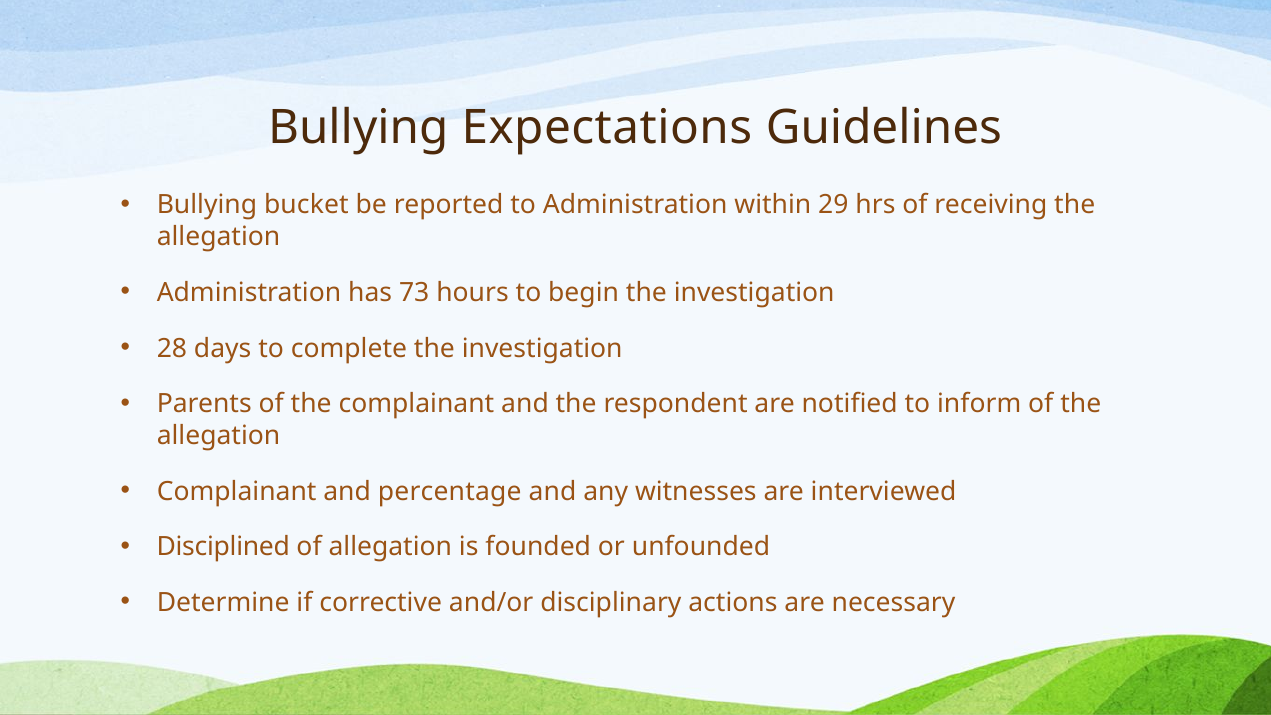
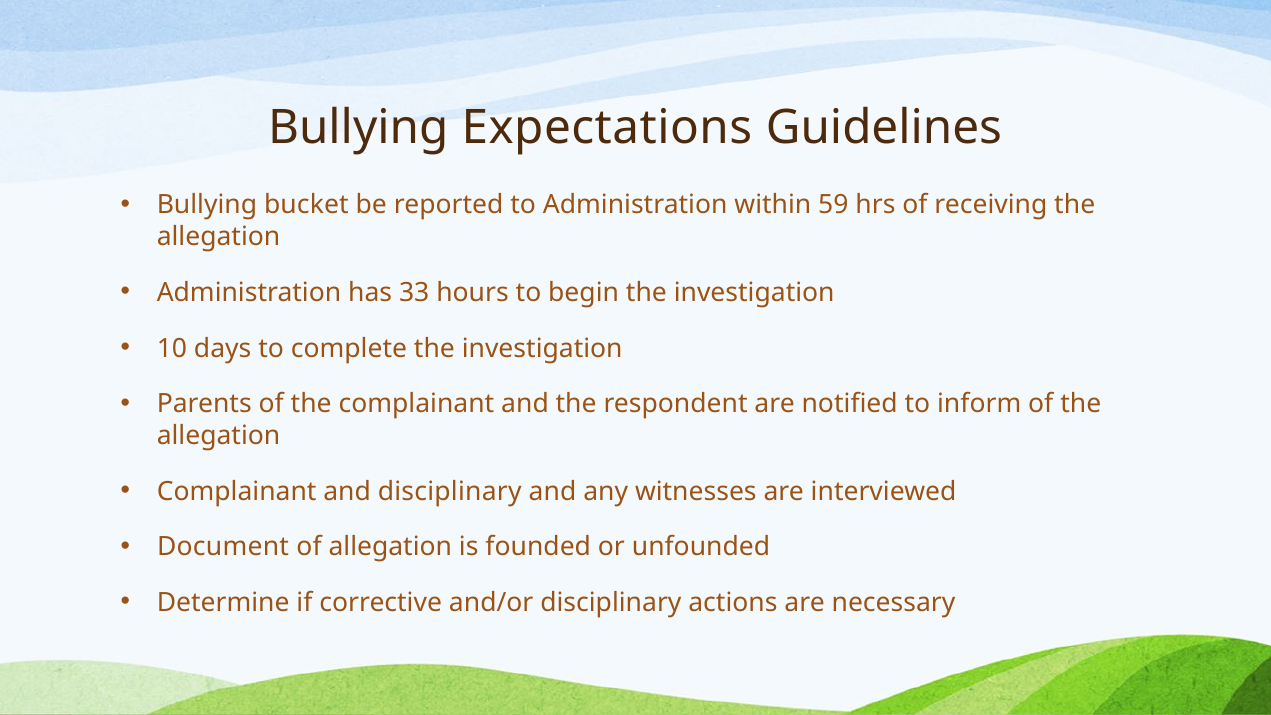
29: 29 -> 59
73: 73 -> 33
28: 28 -> 10
and percentage: percentage -> disciplinary
Disciplined: Disciplined -> Document
